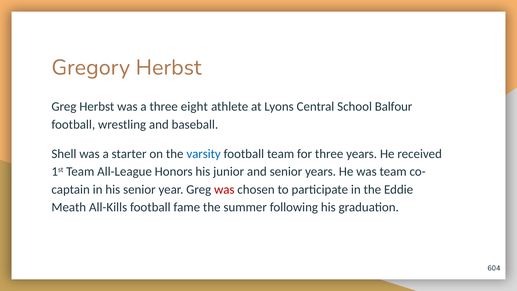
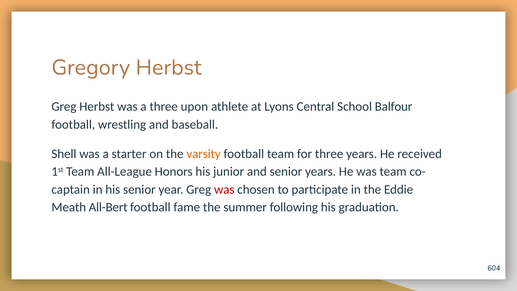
eight: eight -> upon
varsity colour: blue -> orange
All-Kills: All-Kills -> All-Bert
